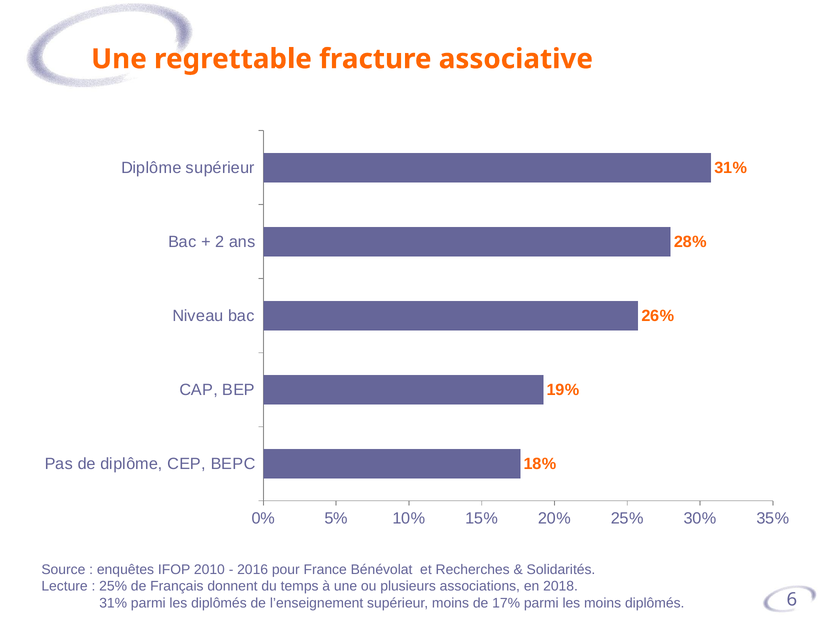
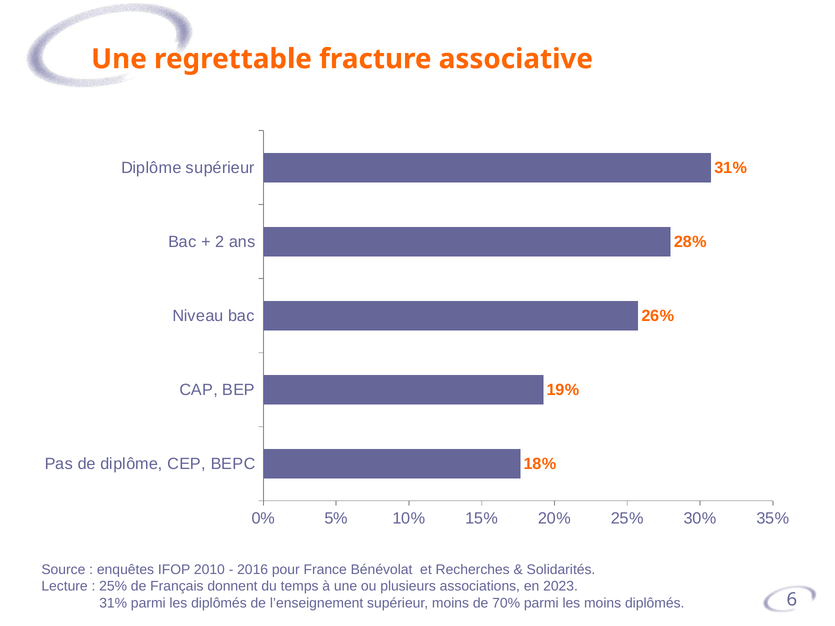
2018: 2018 -> 2023
17%: 17% -> 70%
